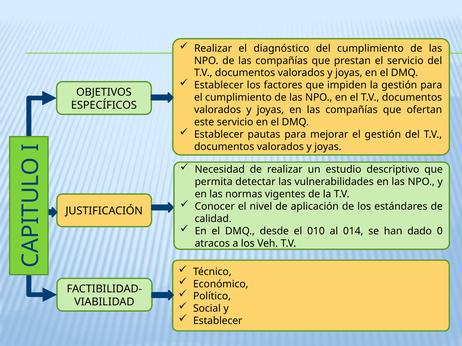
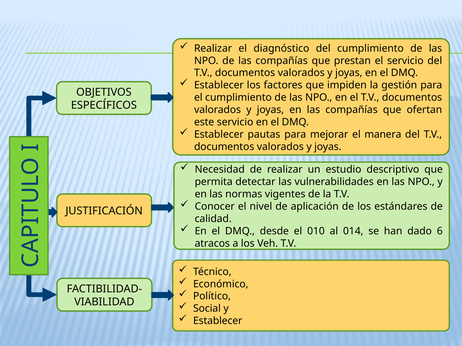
el gestión: gestión -> manera
0: 0 -> 6
